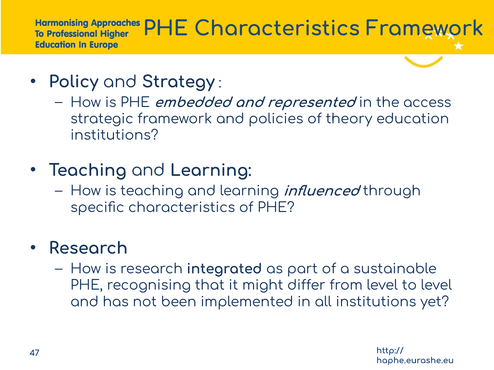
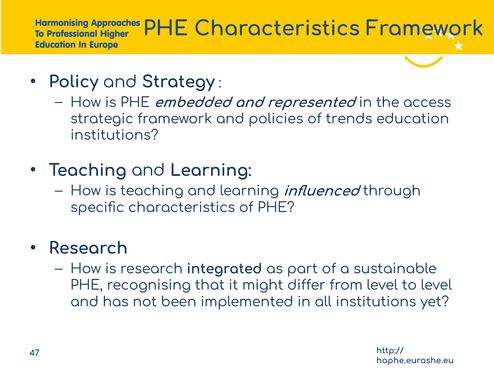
theory: theory -> trends
